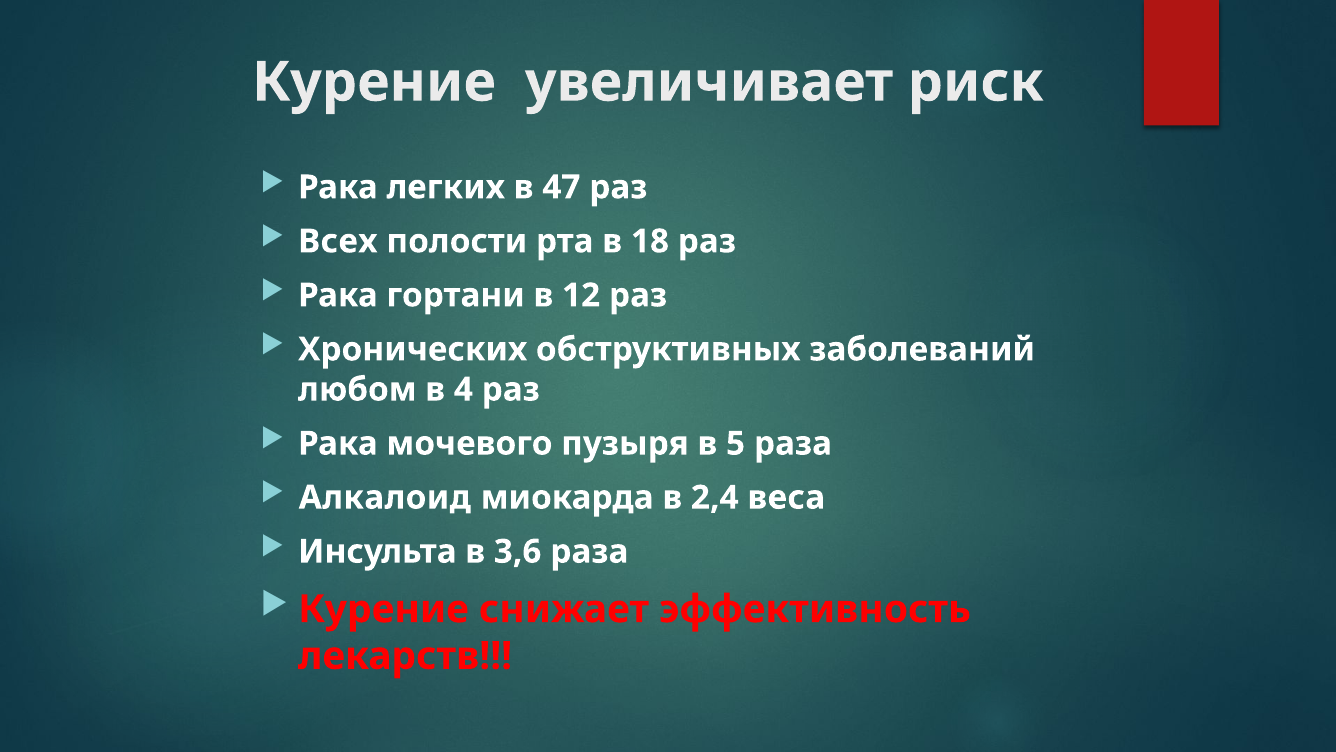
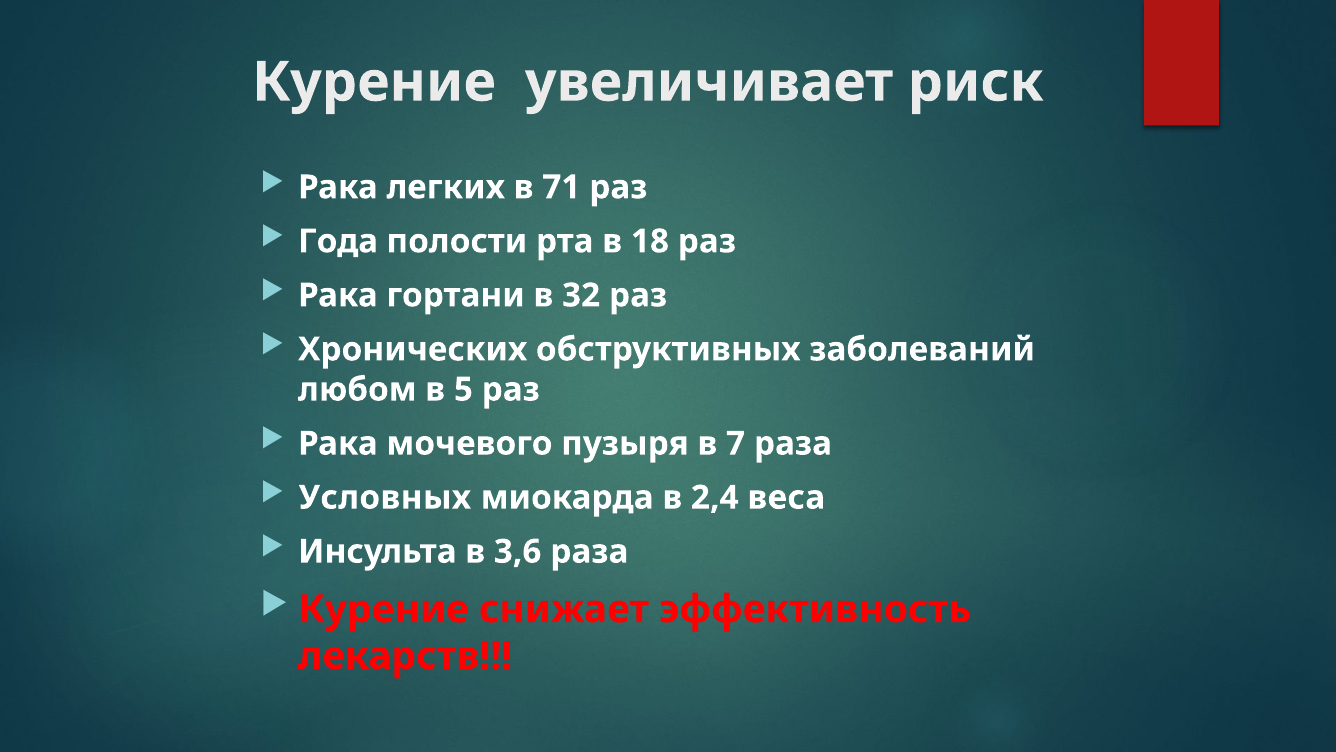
47: 47 -> 71
Всех: Всех -> Года
12: 12 -> 32
4: 4 -> 5
5: 5 -> 7
Алкалоид: Алкалоид -> Условных
